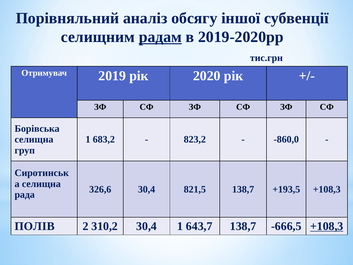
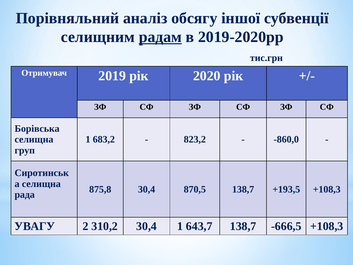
326,6: 326,6 -> 875,8
821,5: 821,5 -> 870,5
ПОЛІВ: ПОЛІВ -> УВАГУ
+108,3 at (327, 226) underline: present -> none
